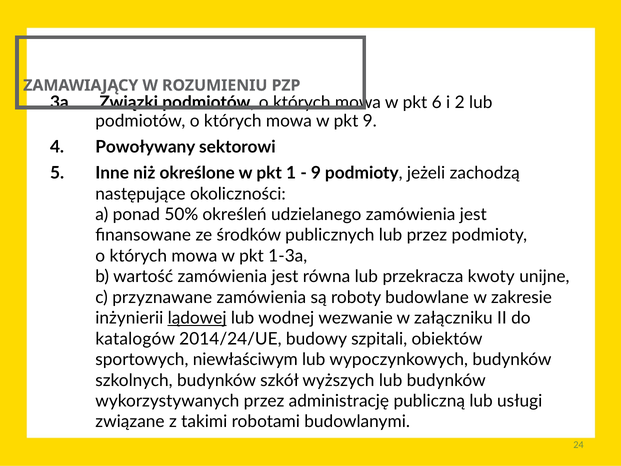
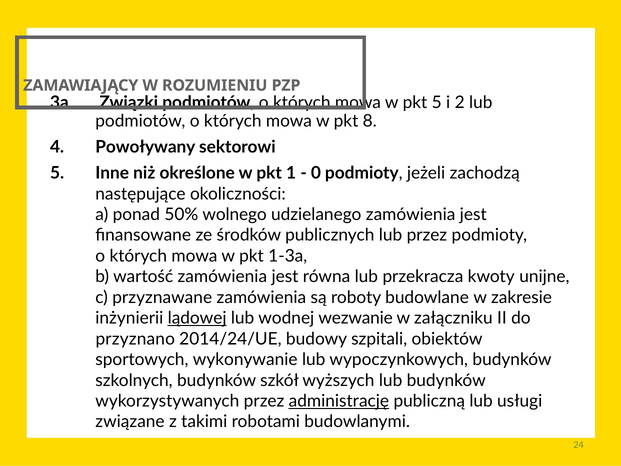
pkt 6: 6 -> 5
pkt 9: 9 -> 8
9 at (316, 173): 9 -> 0
określeń: określeń -> wolnego
katalogów: katalogów -> przyznano
niewłaściwym: niewłaściwym -> wykonywanie
administrację underline: none -> present
